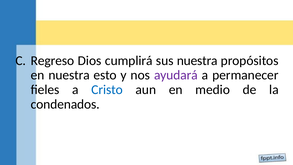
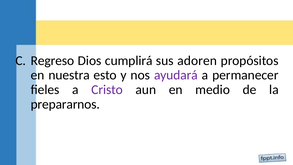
sus nuestra: nuestra -> adoren
Cristo colour: blue -> purple
condenados: condenados -> prepararnos
